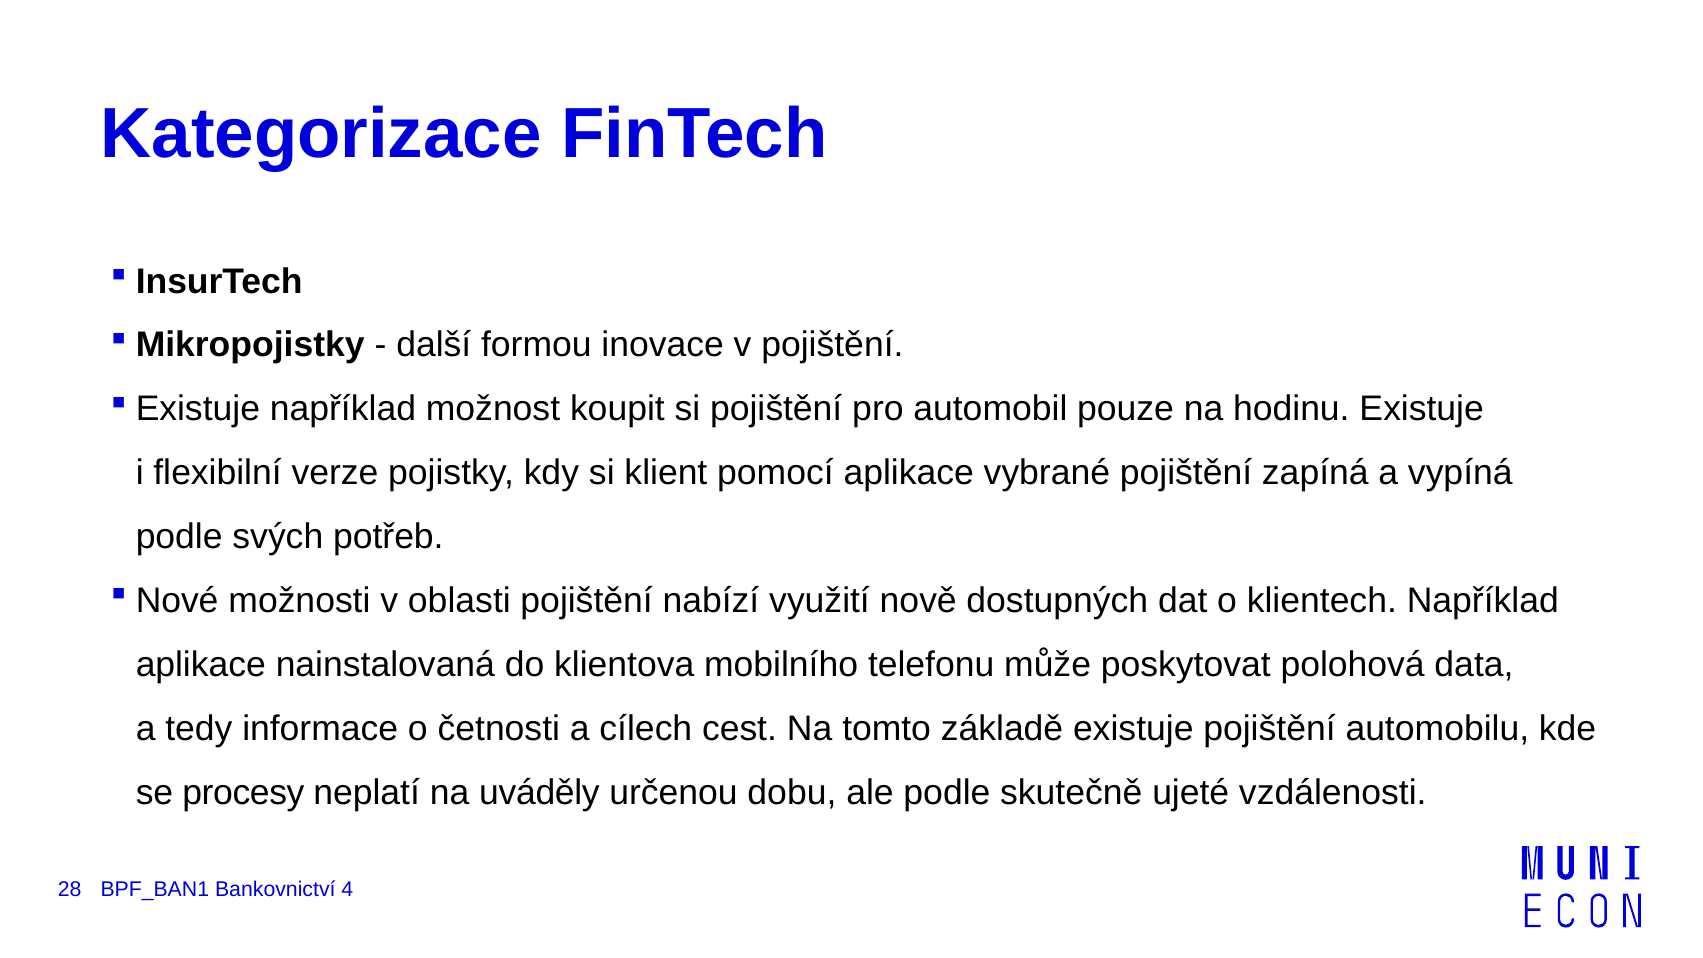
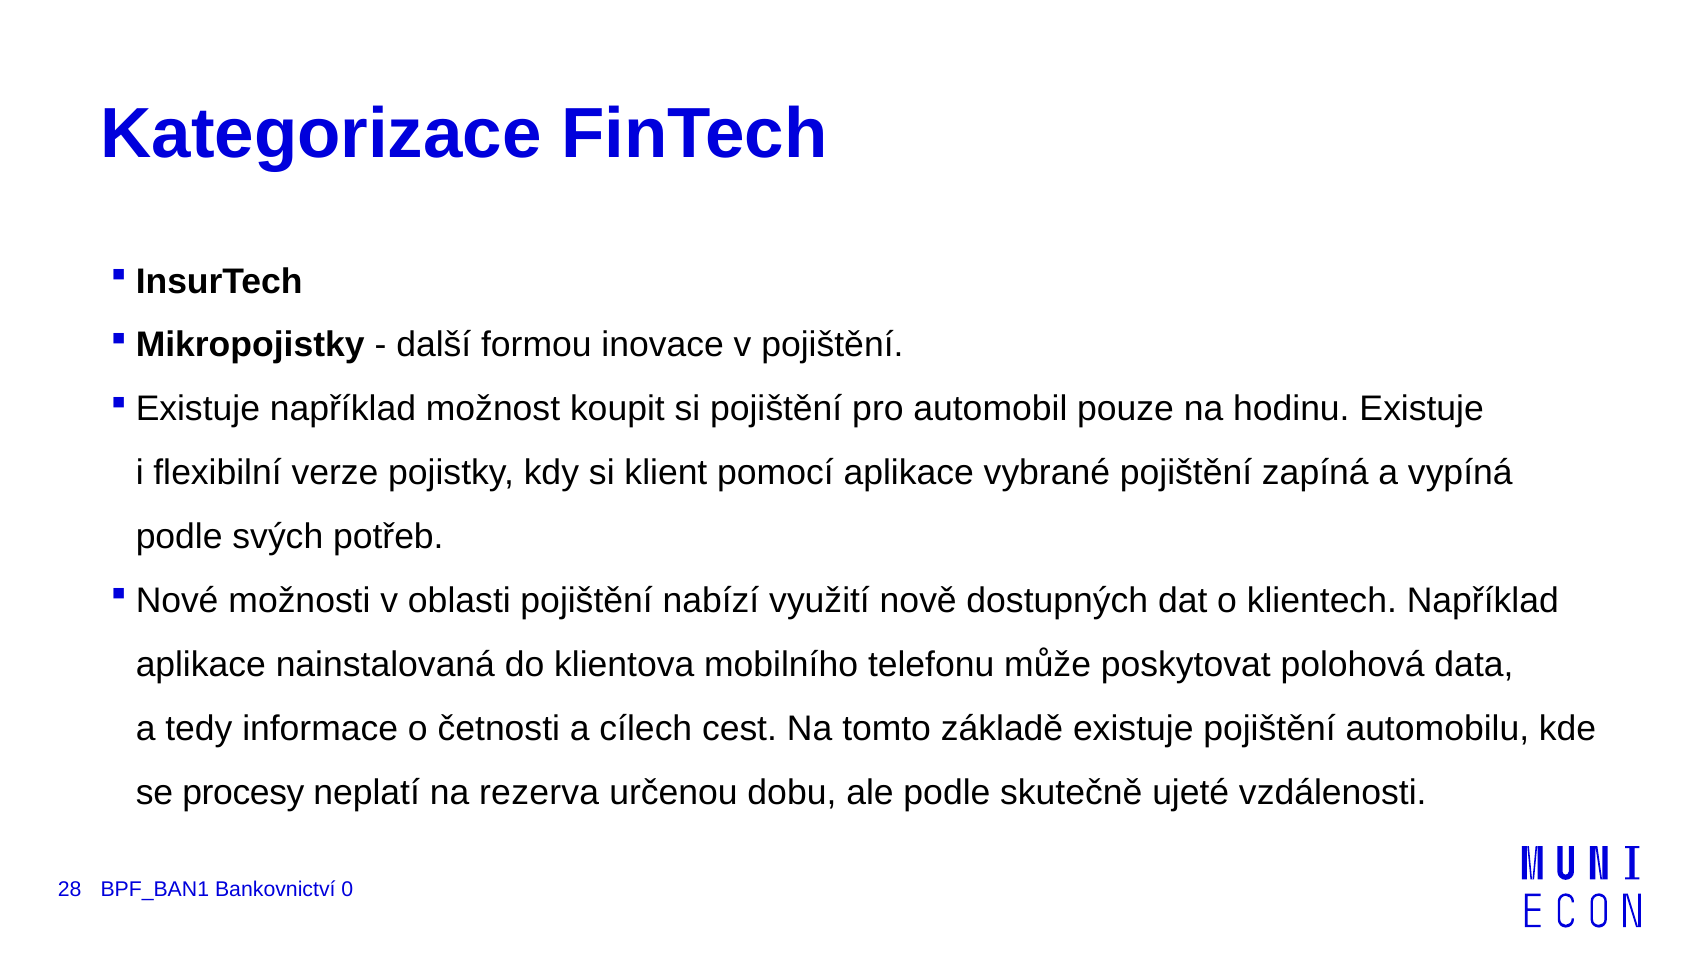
uváděly: uváděly -> rezerva
4: 4 -> 0
